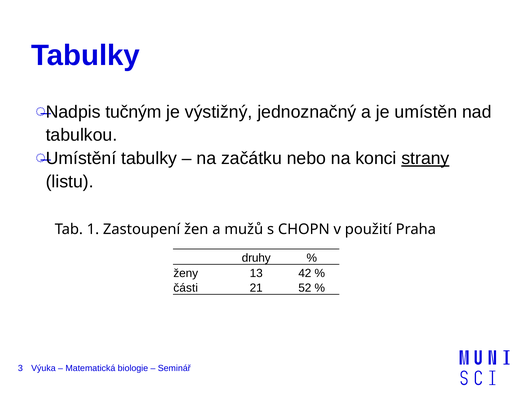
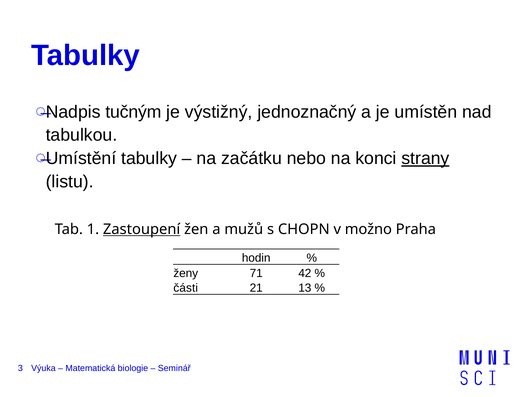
Zastoupení underline: none -> present
použití: použití -> možno
druhy: druhy -> hodin
13: 13 -> 71
52: 52 -> 13
